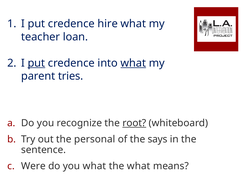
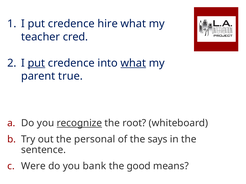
loan: loan -> cred
tries: tries -> true
recognize underline: none -> present
root underline: present -> none
you what: what -> bank
the what: what -> good
